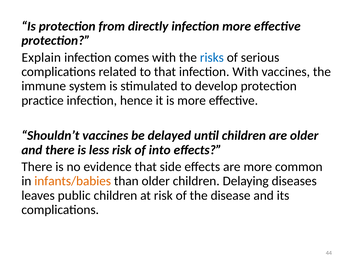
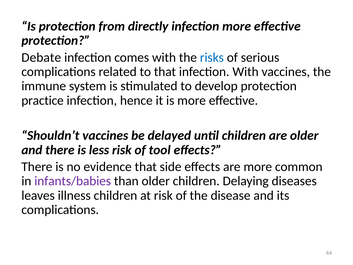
Explain: Explain -> Debate
into: into -> tool
infants/babies colour: orange -> purple
public: public -> illness
